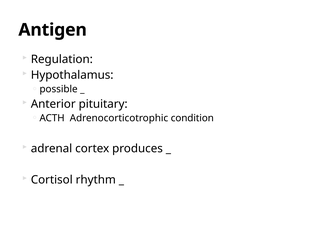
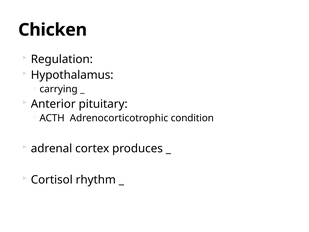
Antigen: Antigen -> Chicken
possible: possible -> carrying
